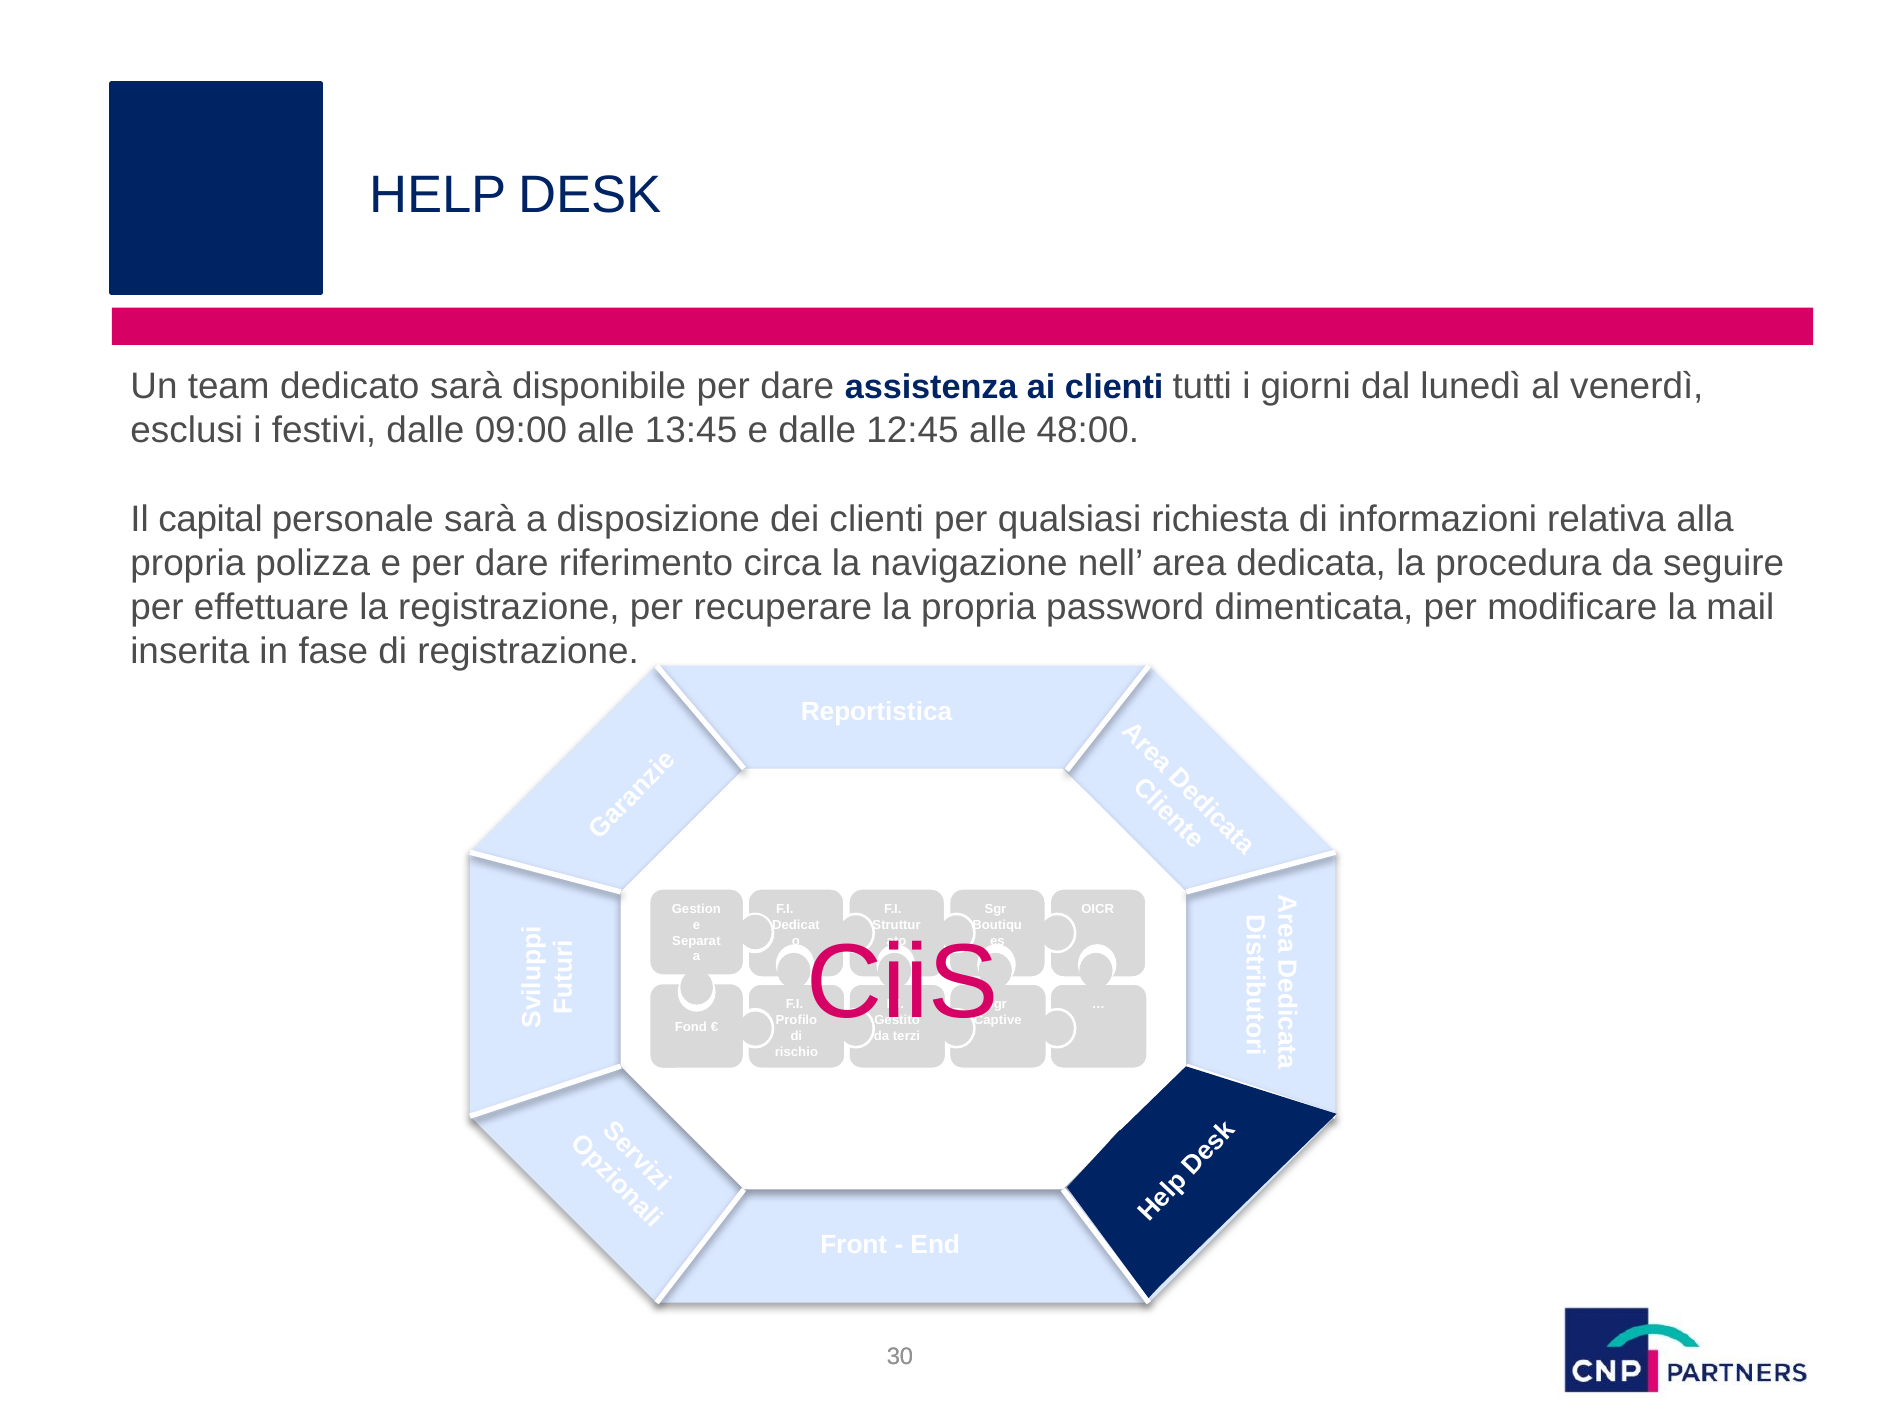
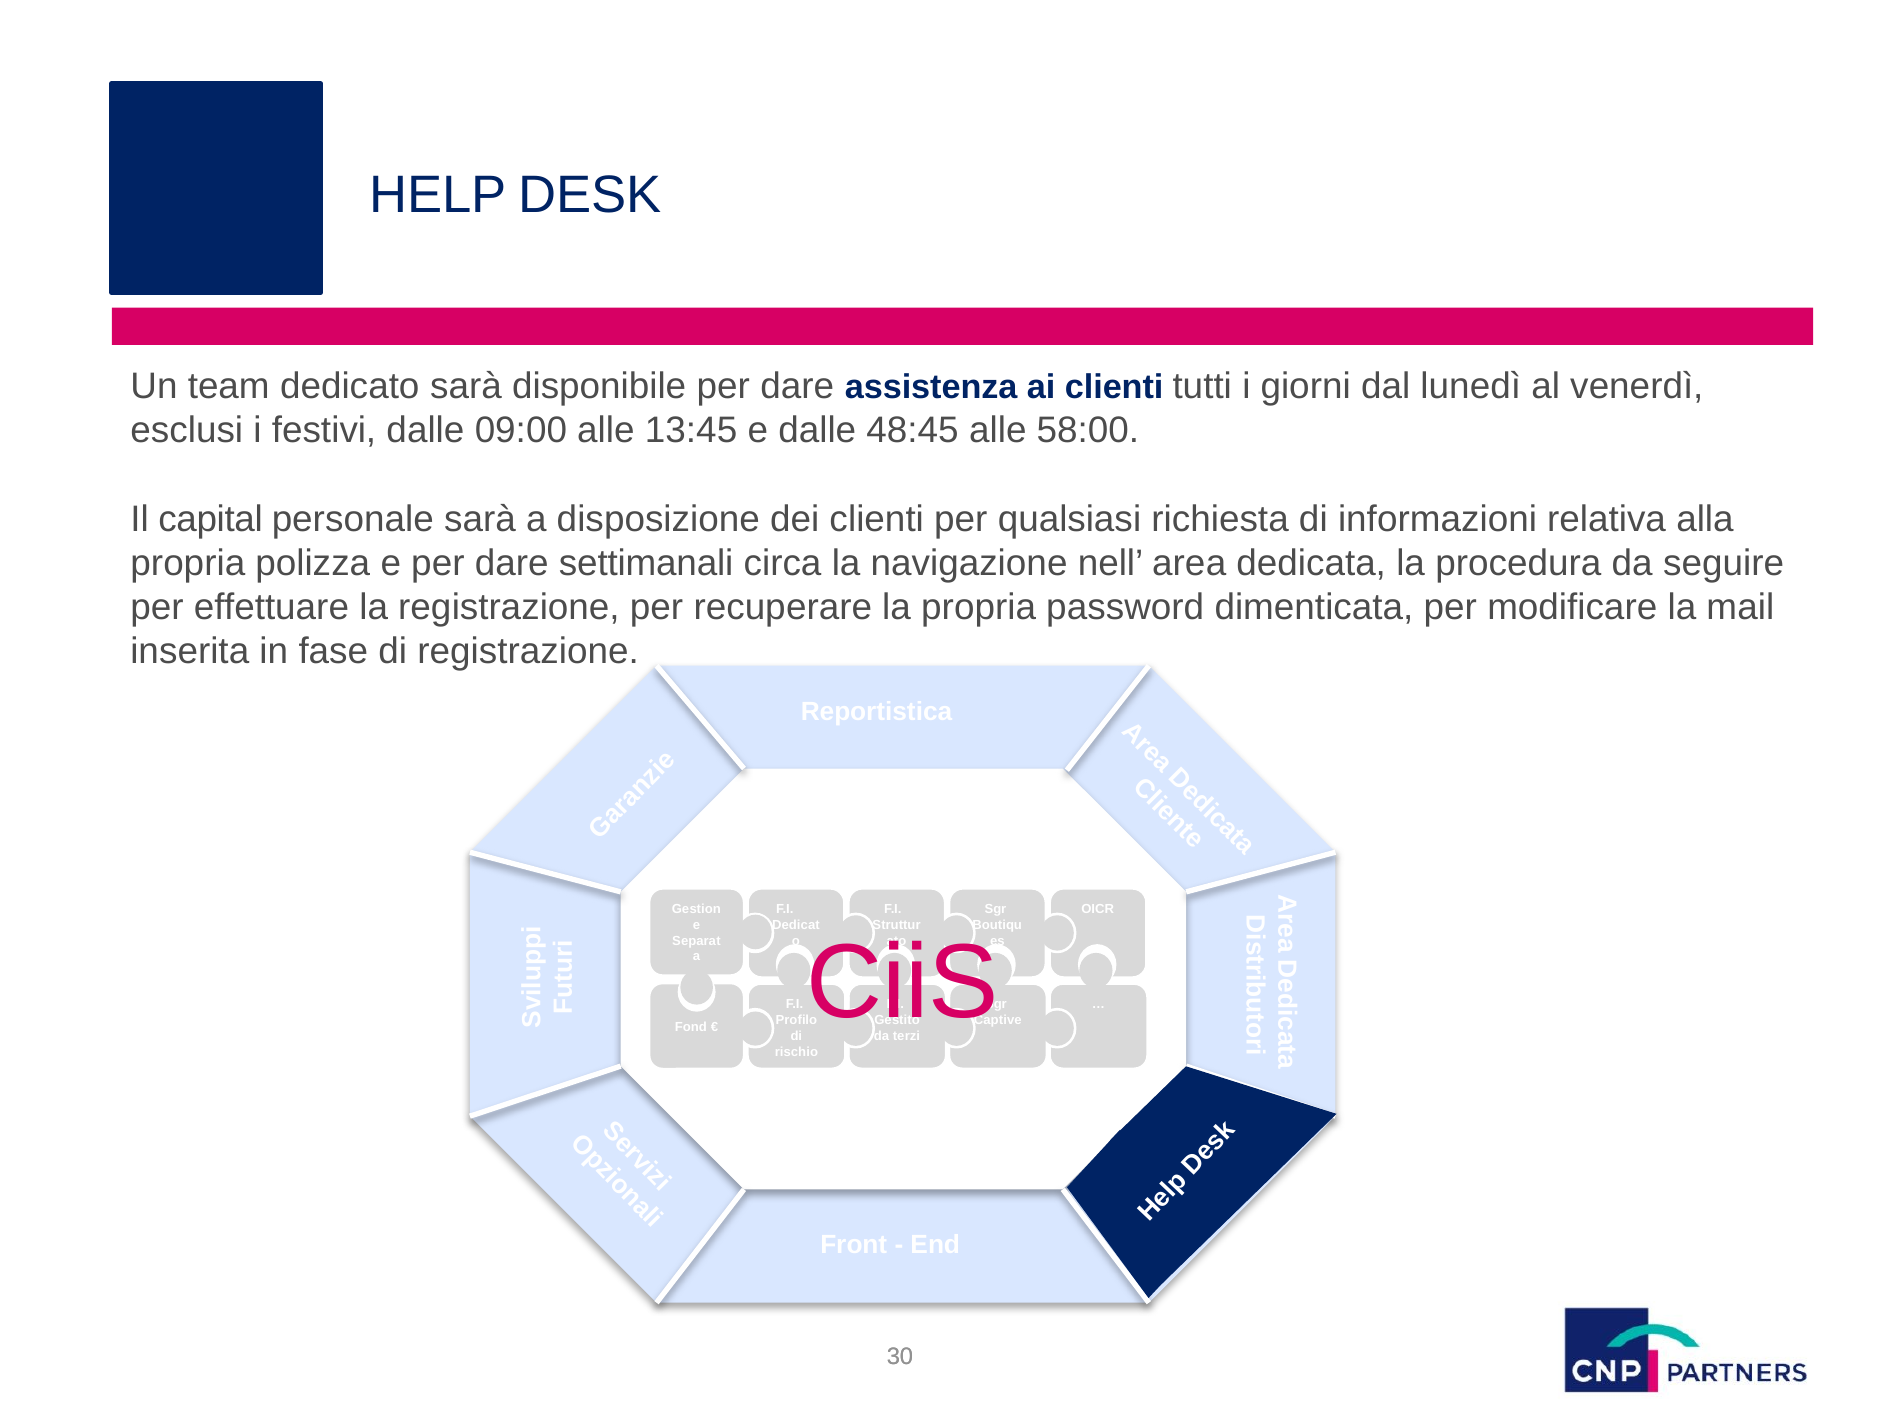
12:45: 12:45 -> 48:45
48:00: 48:00 -> 58:00
riferimento: riferimento -> settimanali
